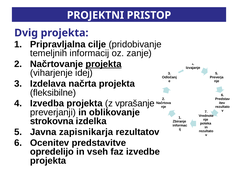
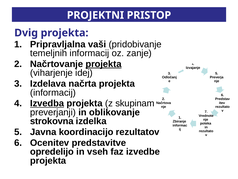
cilje: cilje -> vaši
fleksibilne at (53, 92): fleksibilne -> informacij
Izvedba underline: none -> present
vprašanje: vprašanje -> skupinam
zapisnikarja: zapisnikarja -> koordinacijo
